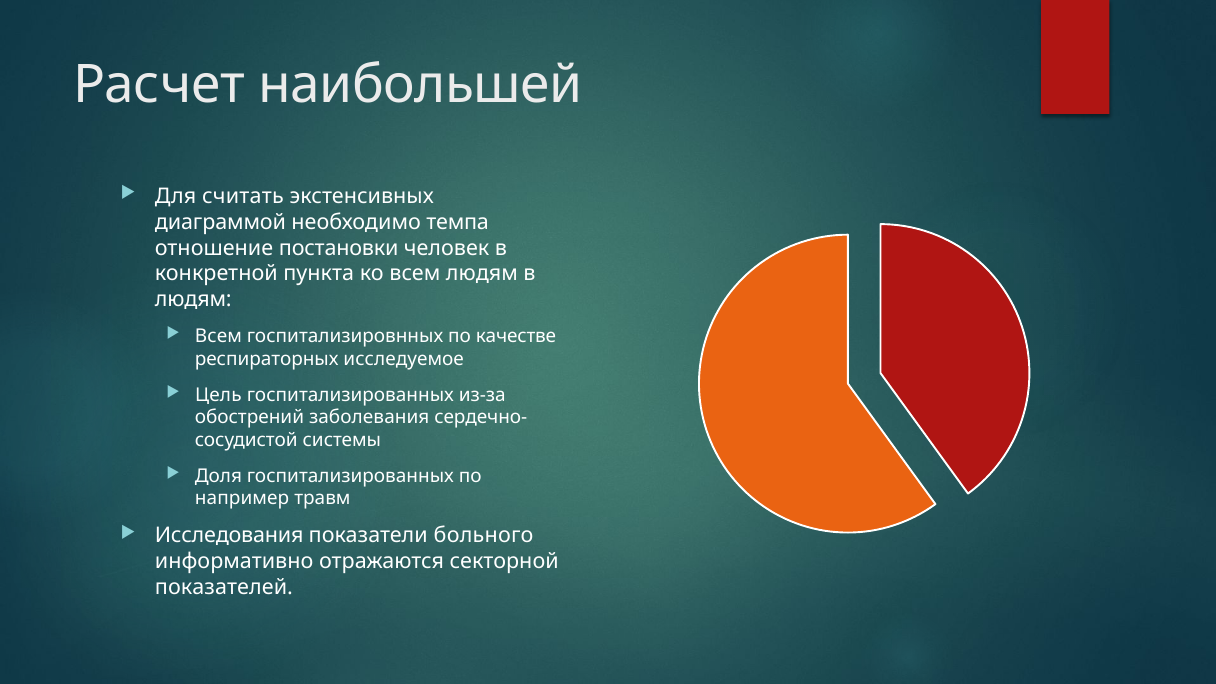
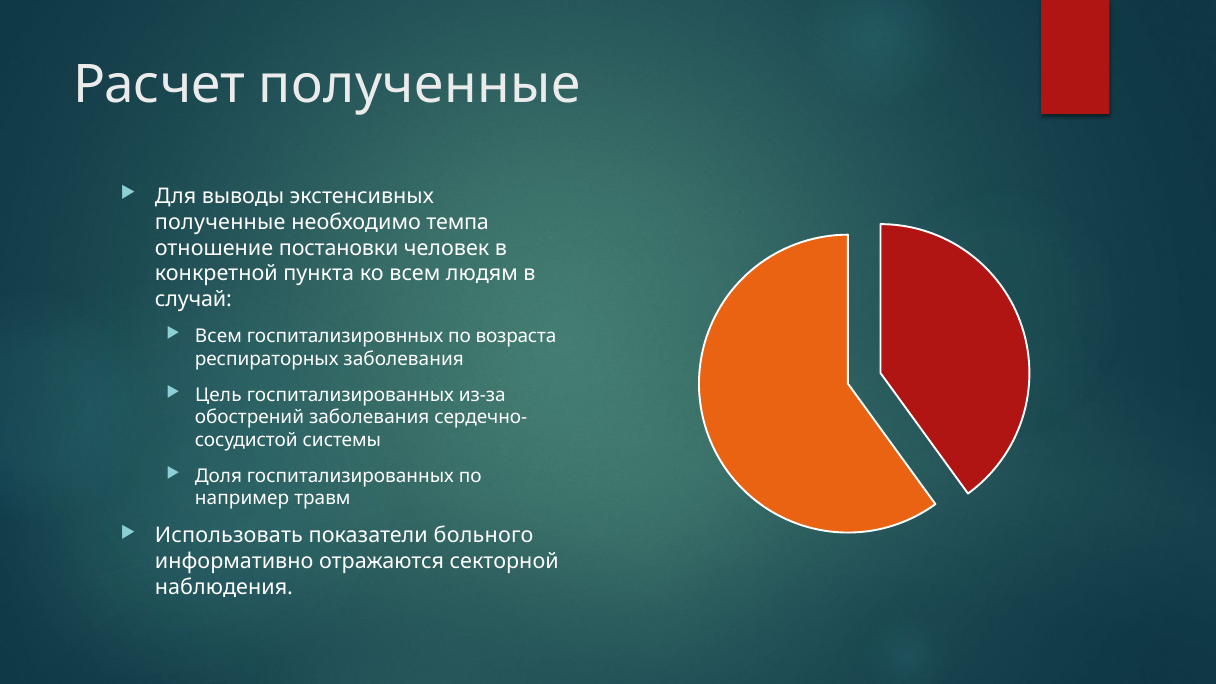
Расчет наибольшей: наибольшей -> полученные
считать: считать -> выводы
диаграммой at (220, 222): диаграммой -> полученные
людям at (193, 300): людям -> случай
качестве: качестве -> возраста
респираторных исследуемое: исследуемое -> заболевания
Исследования: Исследования -> Использовать
показателей: показателей -> наблюдения
